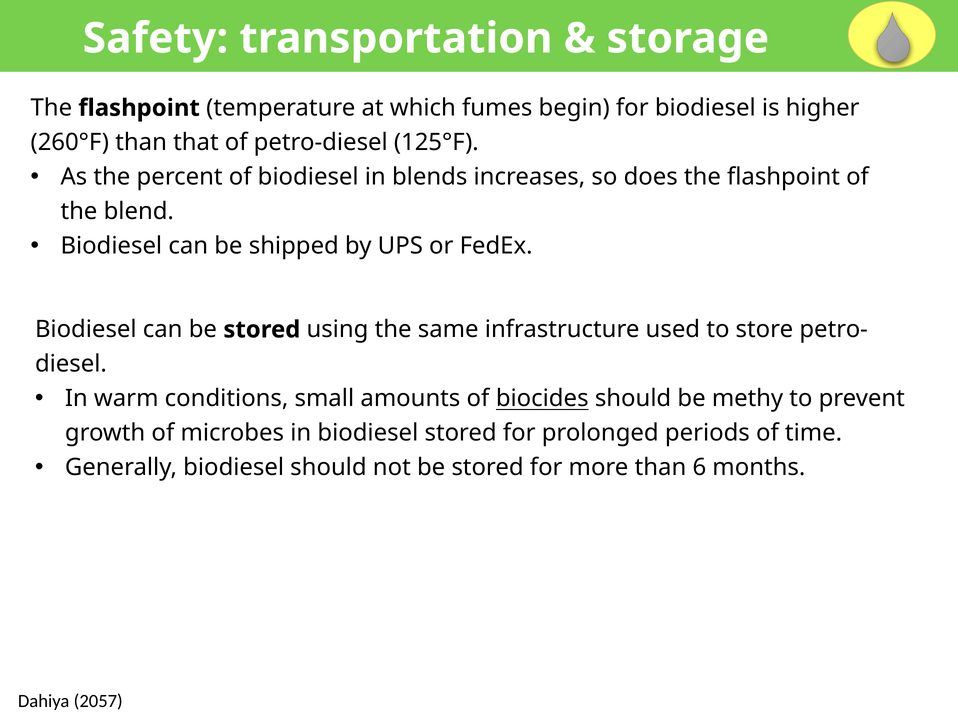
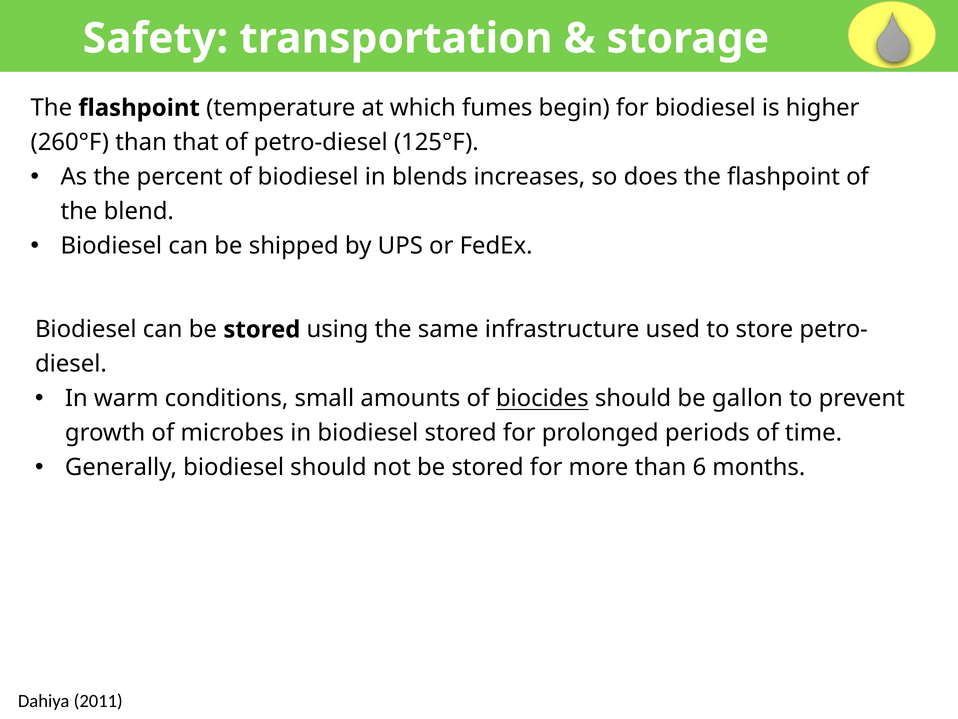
methy: methy -> gallon
2057: 2057 -> 2011
